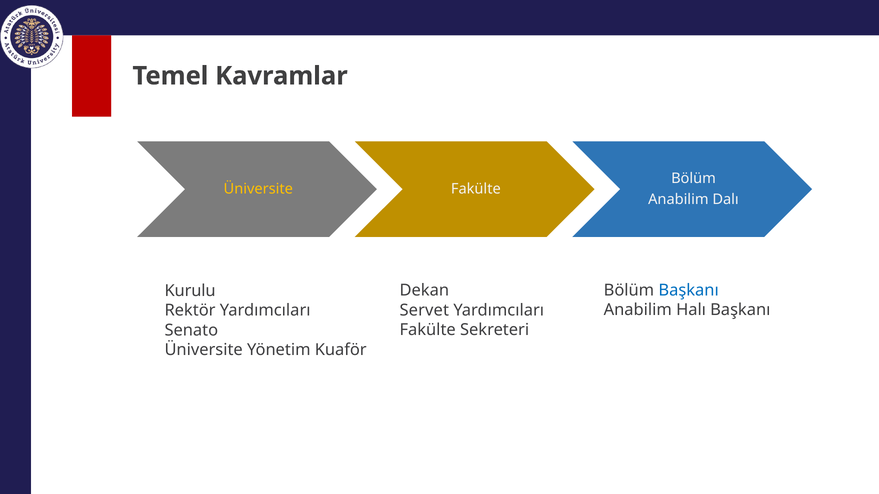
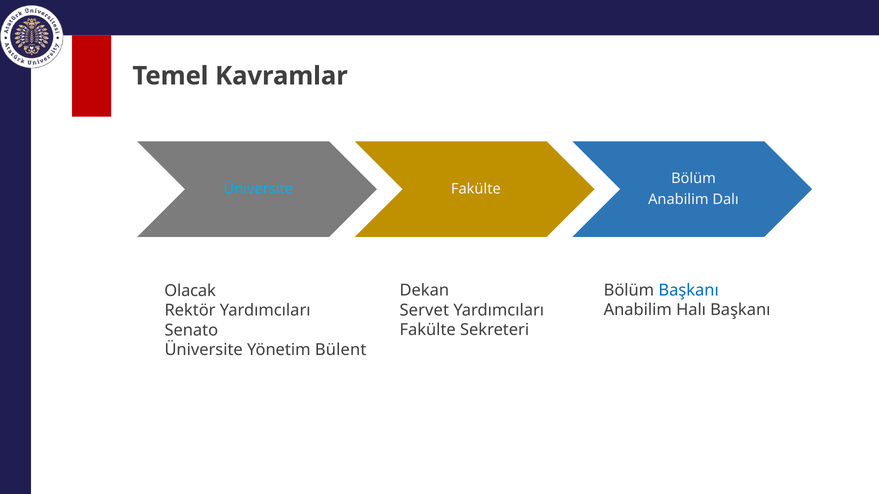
Üniversite at (258, 189) colour: yellow -> light blue
Kurulu: Kurulu -> Olacak
Kuaför: Kuaför -> Bülent
